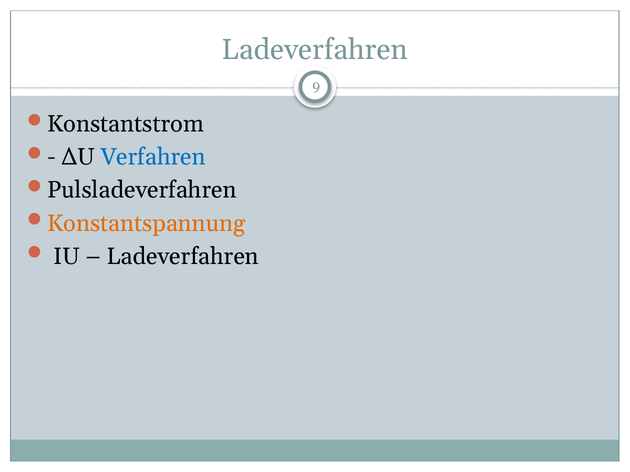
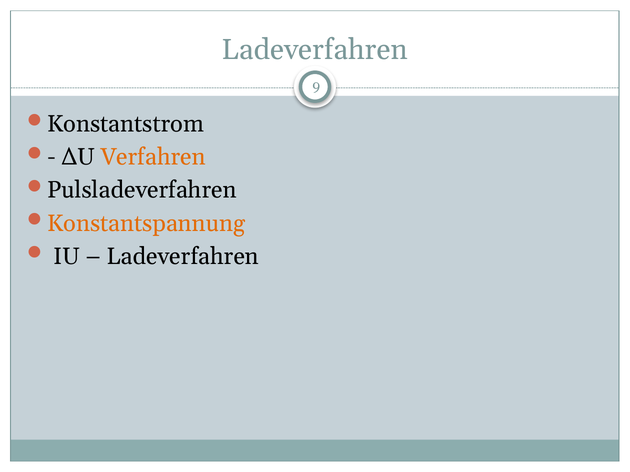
Verfahren colour: blue -> orange
